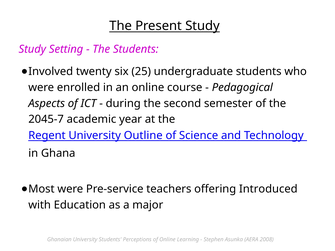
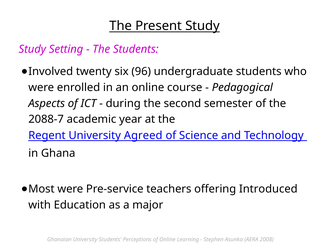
25: 25 -> 96
2045-7: 2045-7 -> 2088-7
Outline: Outline -> Agreed
